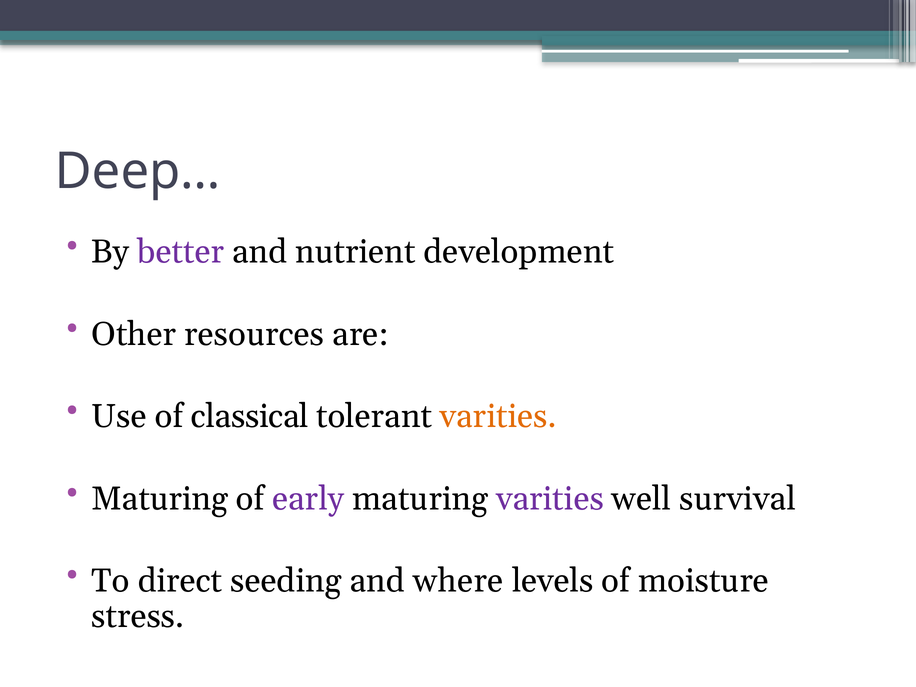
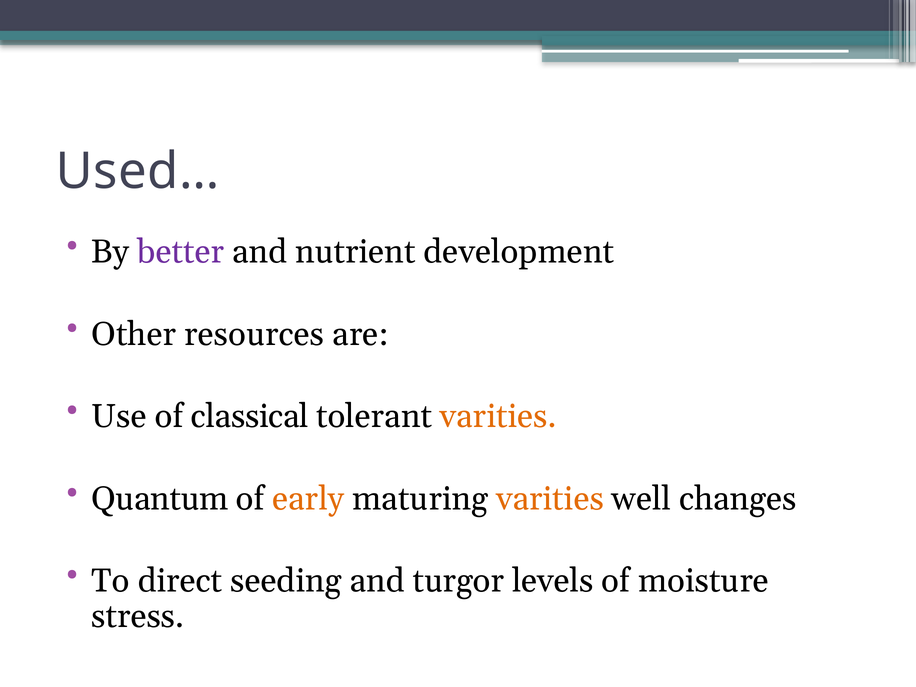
Deep…: Deep… -> Used…
Maturing at (160, 499): Maturing -> Quantum
early colour: purple -> orange
varities at (550, 499) colour: purple -> orange
survival: survival -> changes
where: where -> turgor
